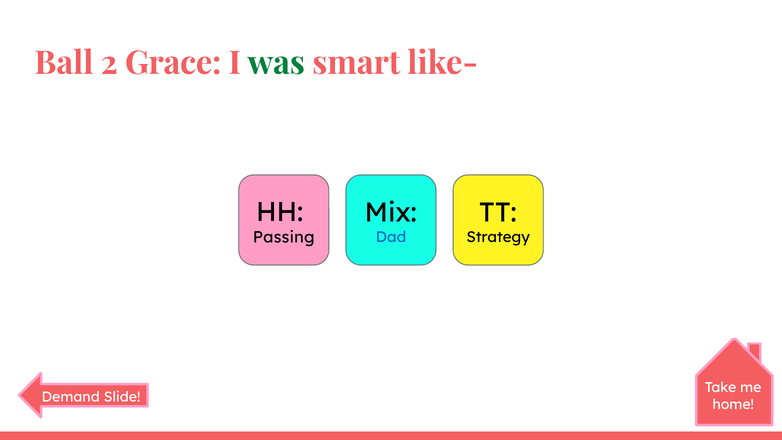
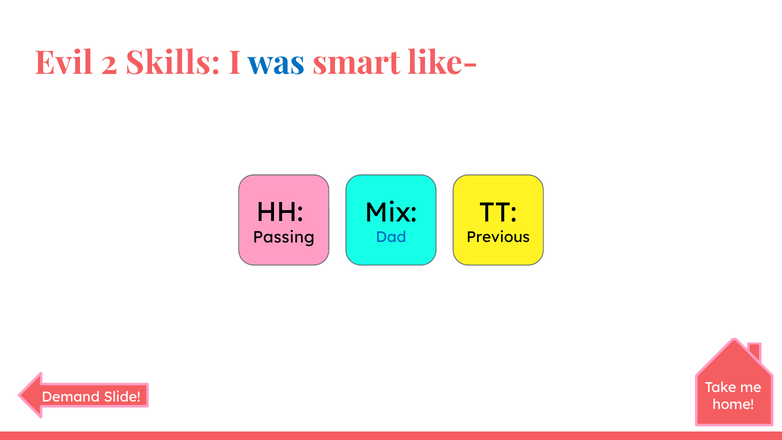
Ball: Ball -> Evil
Grace: Grace -> Skills
was colour: green -> blue
Strategy: Strategy -> Previous
